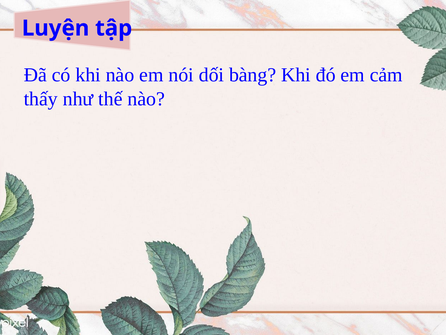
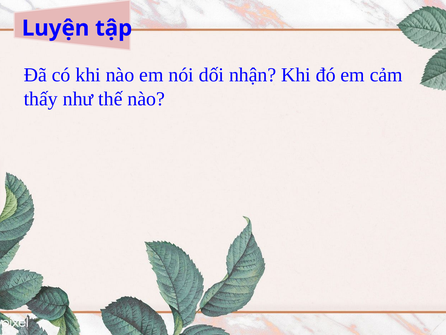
bàng: bàng -> nhận
